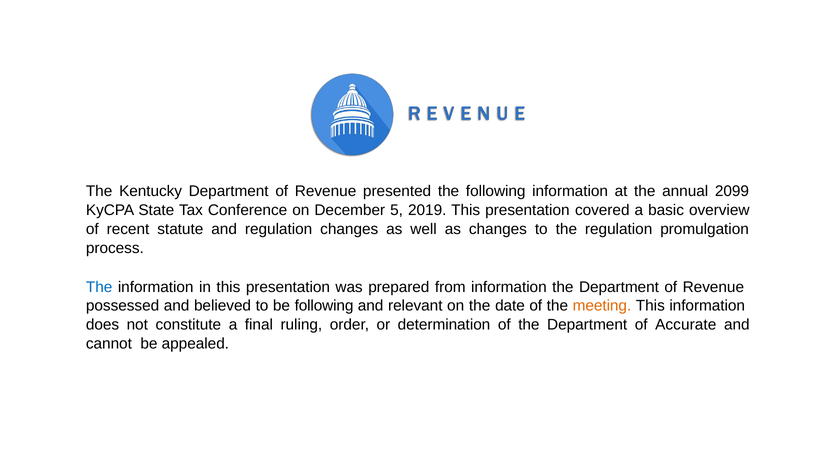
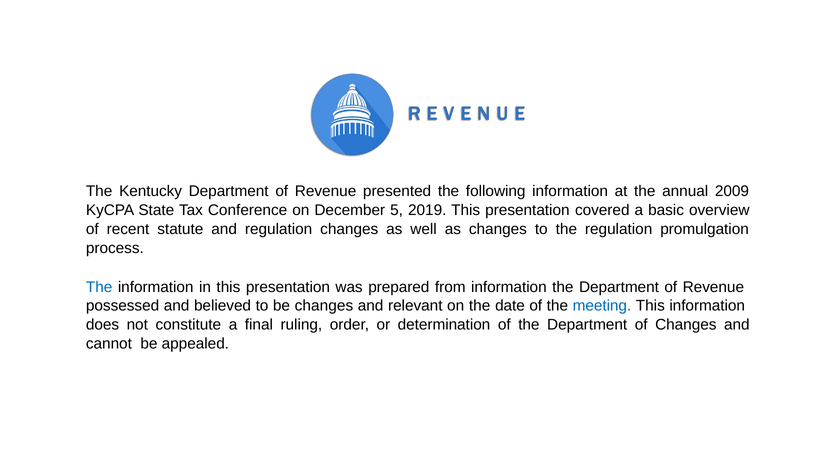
2099: 2099 -> 2009
be following: following -> changes
meeting colour: orange -> blue
of Accurate: Accurate -> Changes
